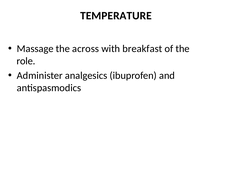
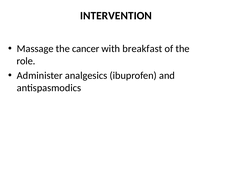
TEMPERATURE: TEMPERATURE -> INTERVENTION
across: across -> cancer
